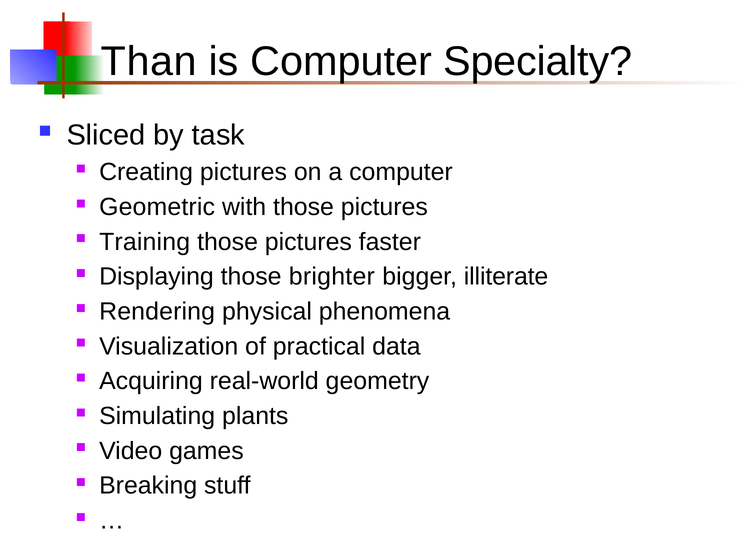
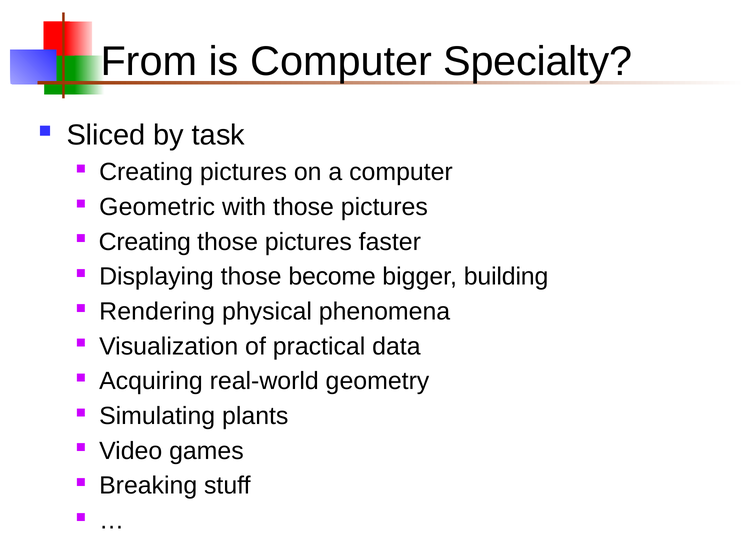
Than: Than -> From
Training at (145, 242): Training -> Creating
brighter: brighter -> become
illiterate: illiterate -> building
